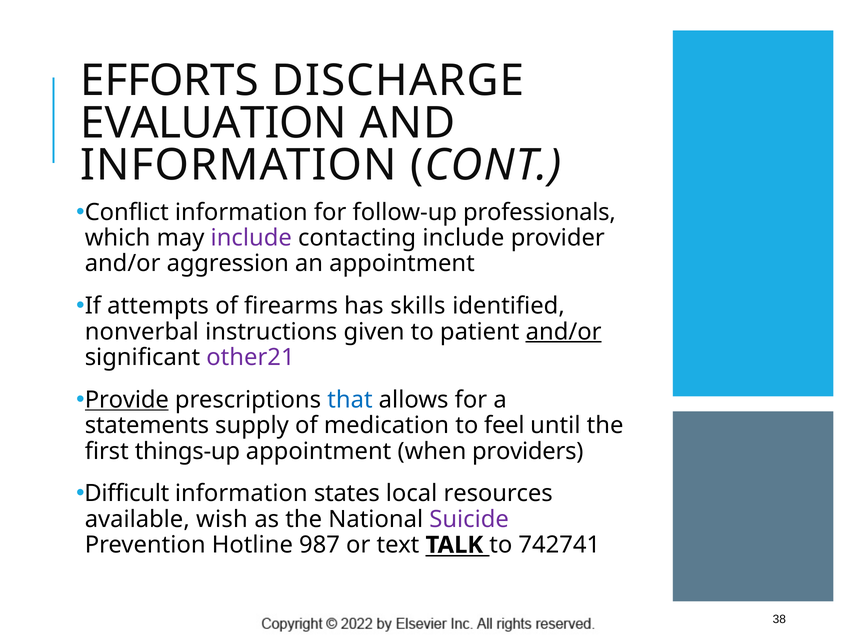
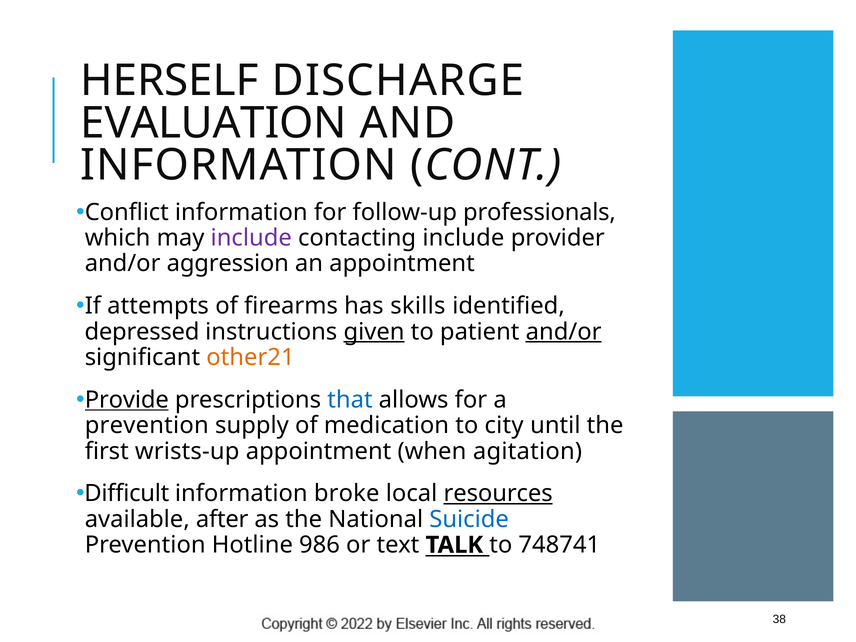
EFFORTS: EFFORTS -> HERSELF
nonverbal: nonverbal -> depressed
given underline: none -> present
other21 colour: purple -> orange
statements at (147, 425): statements -> prevention
feel: feel -> city
things-up: things-up -> wrists-up
providers: providers -> agitation
states: states -> broke
resources underline: none -> present
wish: wish -> after
Suicide colour: purple -> blue
987: 987 -> 986
742741: 742741 -> 748741
